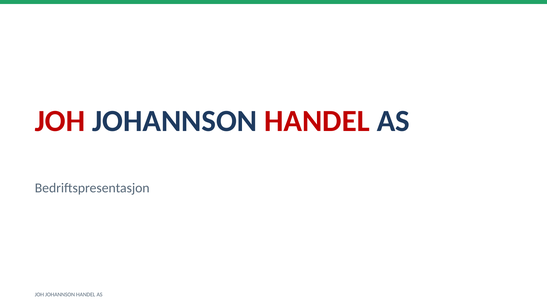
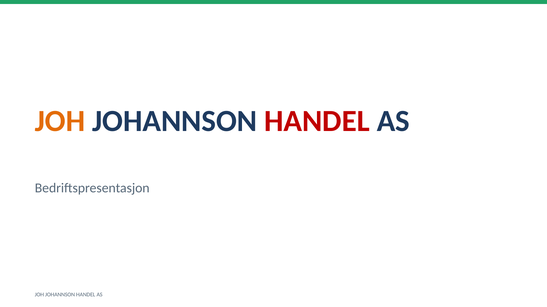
JOH at (60, 121) colour: red -> orange
